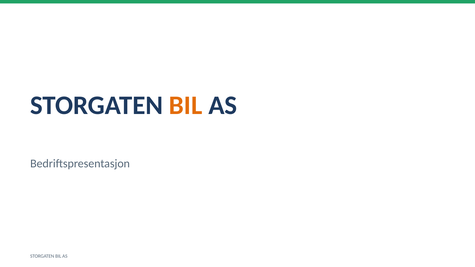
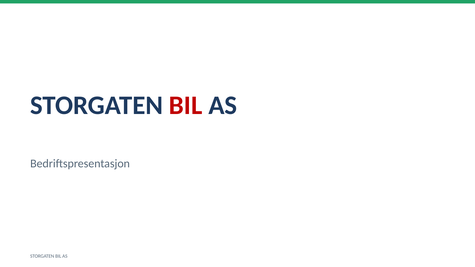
BIL at (186, 105) colour: orange -> red
